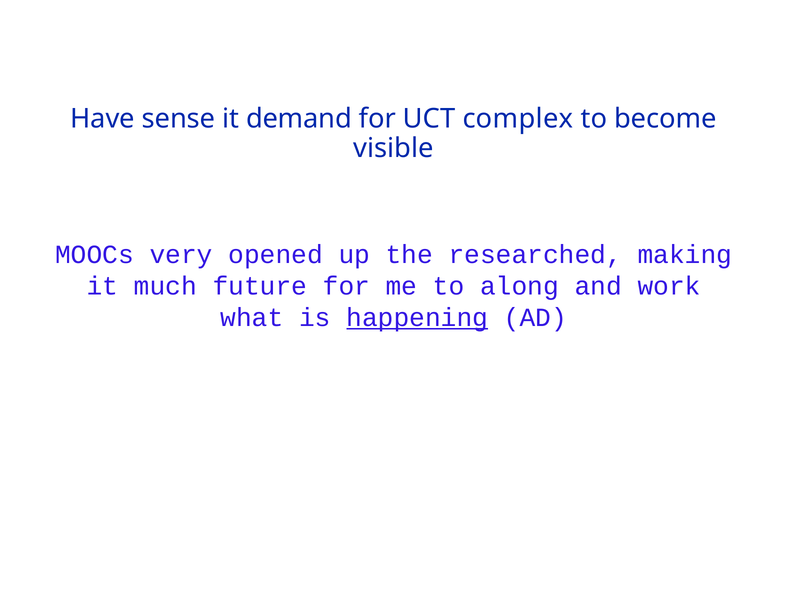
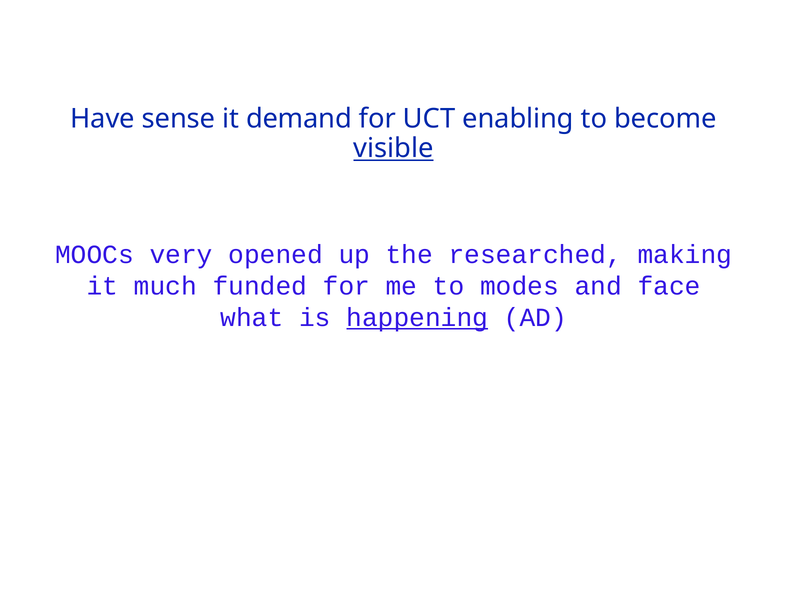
complex: complex -> enabling
visible underline: none -> present
future: future -> funded
along: along -> modes
work: work -> face
